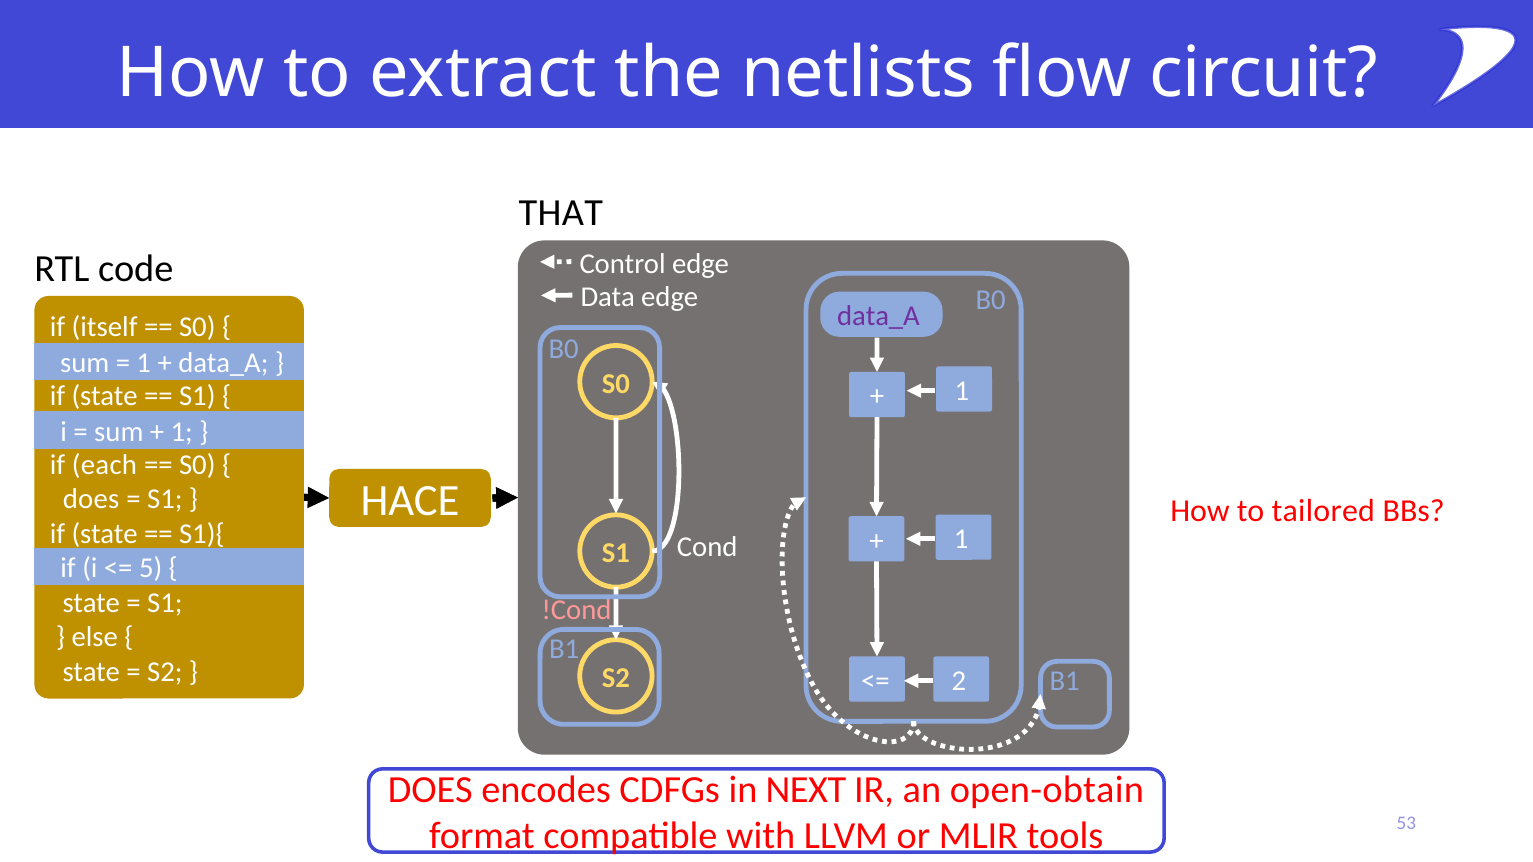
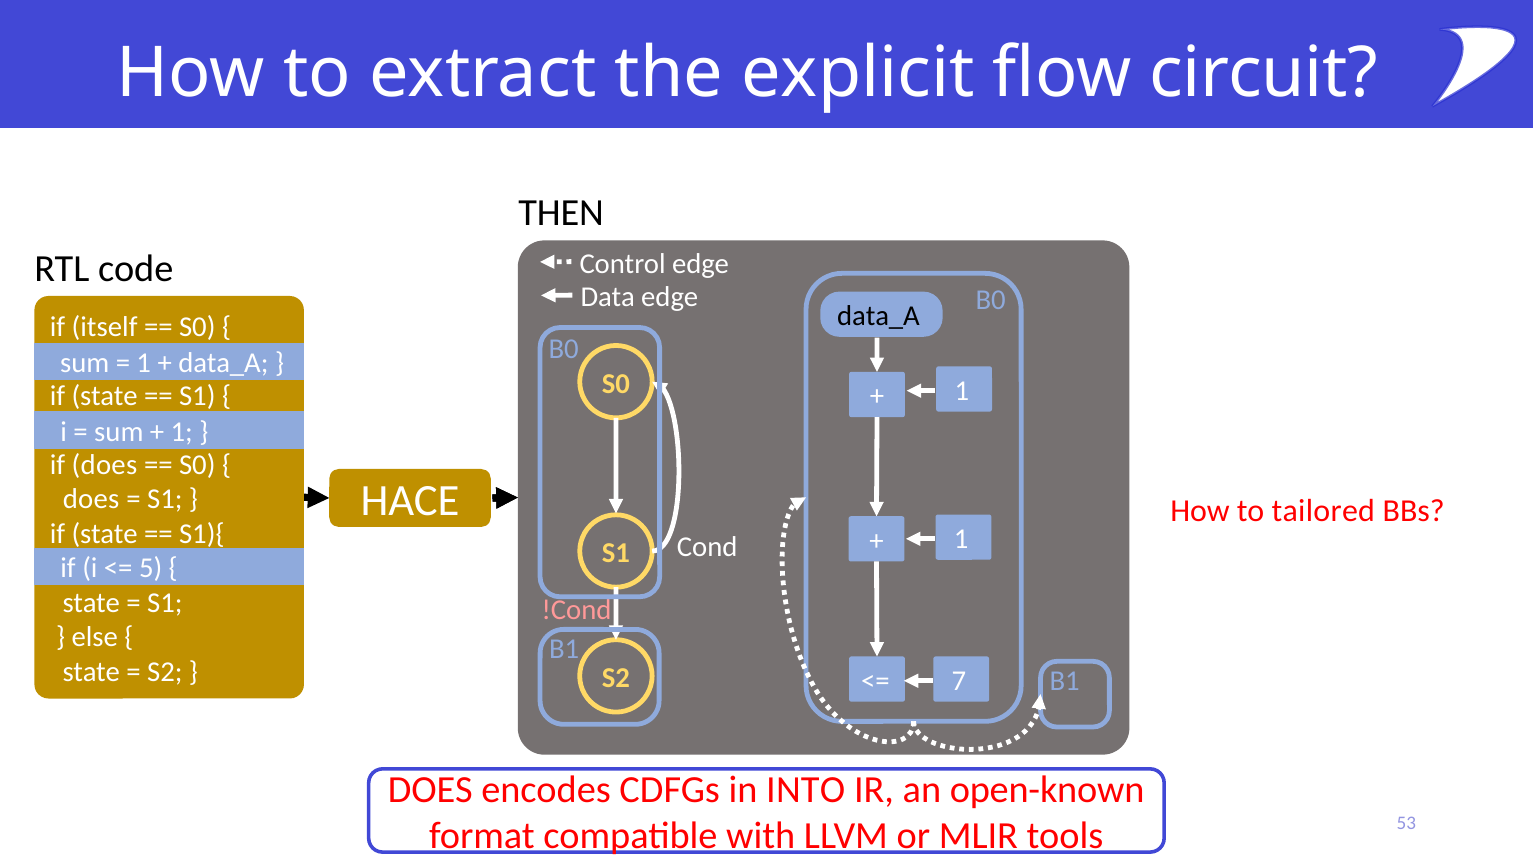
netlists: netlists -> explicit
THAT: THAT -> THEN
data_A at (878, 316) colour: purple -> black
if each: each -> does
2: 2 -> 7
NEXT: NEXT -> INTO
open-obtain: open-obtain -> open-known
